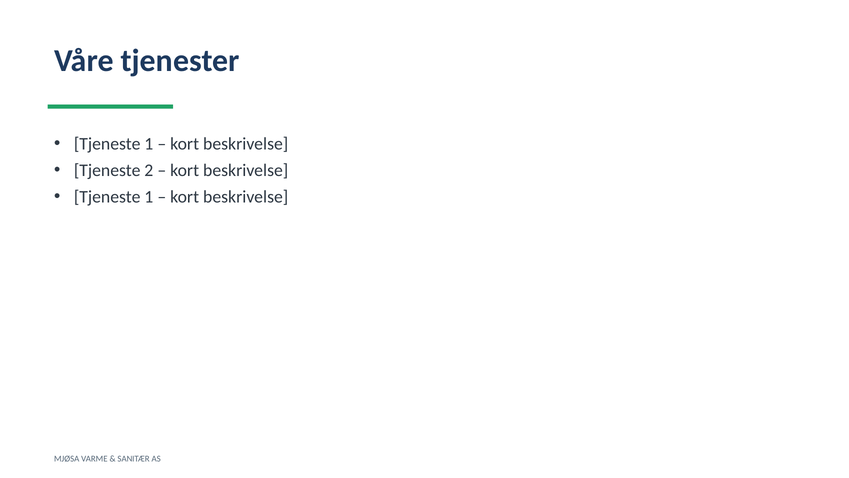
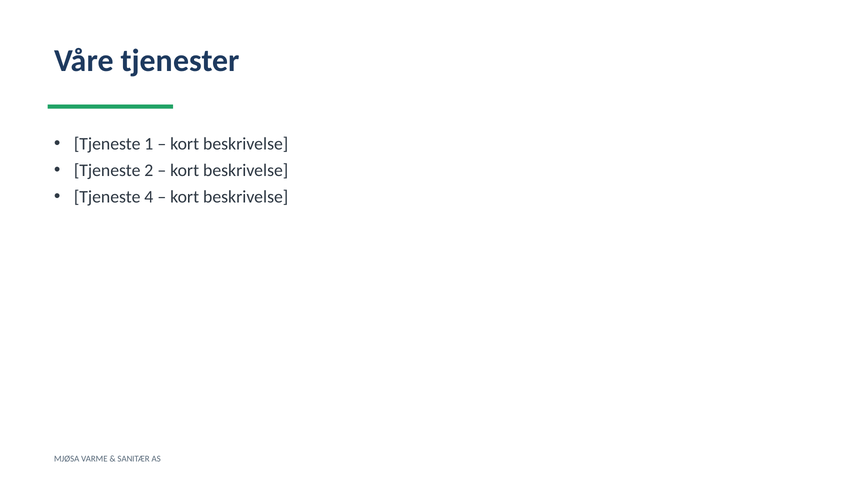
1 at (149, 197): 1 -> 4
